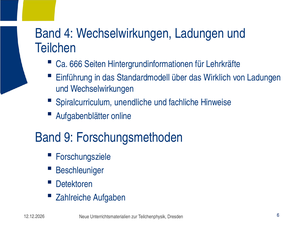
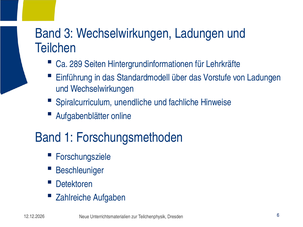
4: 4 -> 3
666: 666 -> 289
Wirklich: Wirklich -> Vorstufe
9: 9 -> 1
